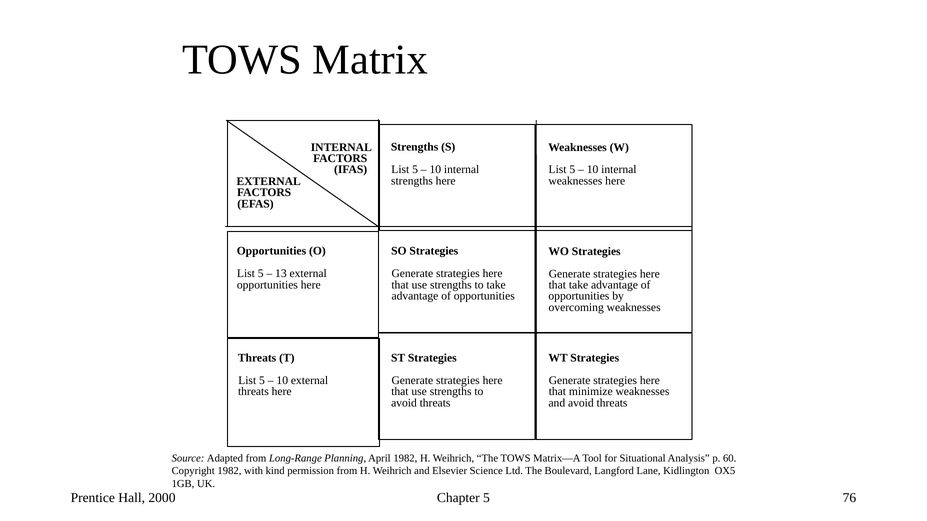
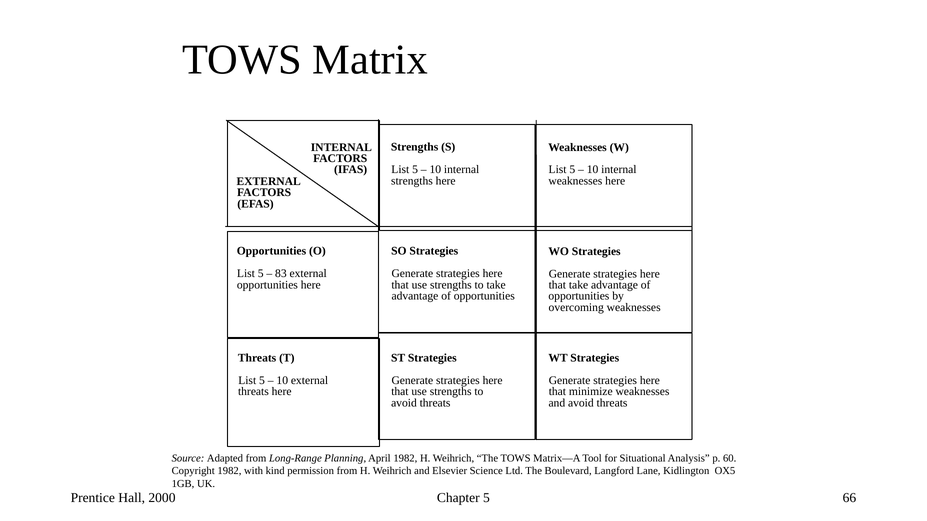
13: 13 -> 83
76: 76 -> 66
